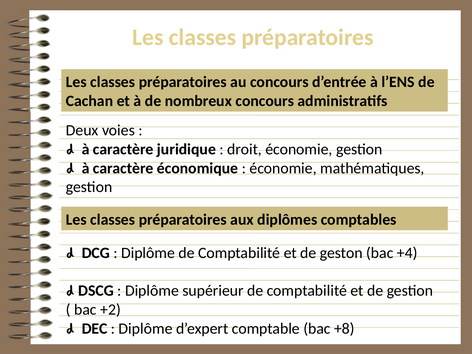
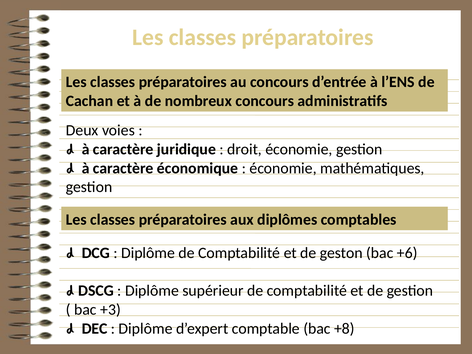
+4: +4 -> +6
+2: +2 -> +3
